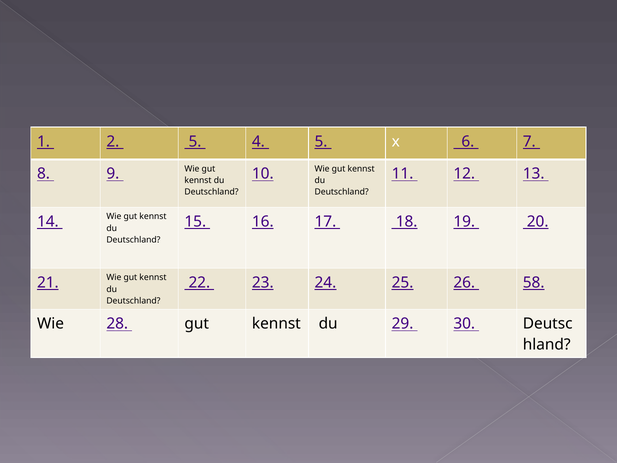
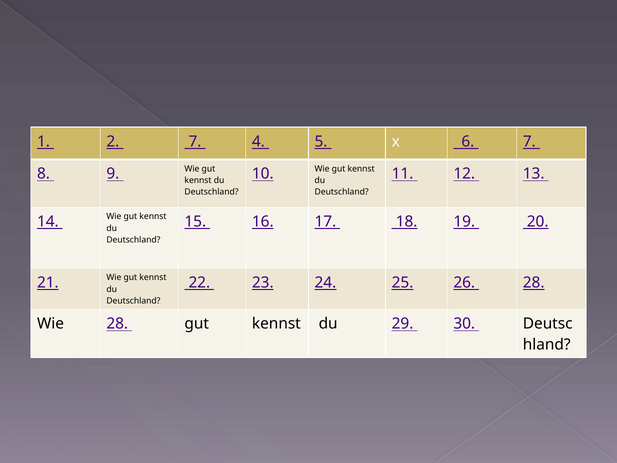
2 5: 5 -> 7
26 58: 58 -> 28
